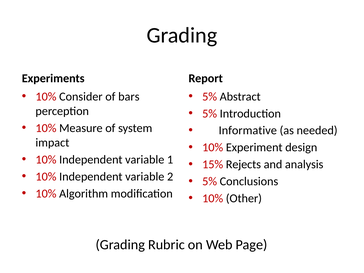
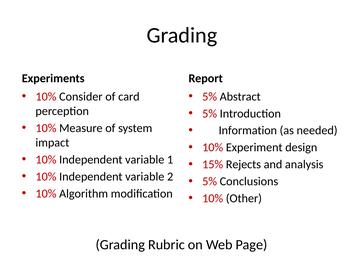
bars: bars -> card
Informative: Informative -> Information
